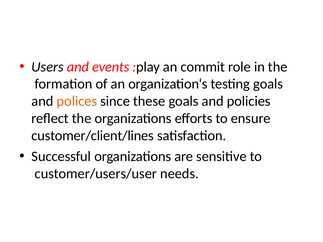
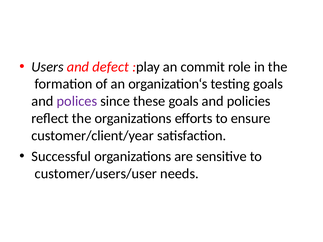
events: events -> defect
polices colour: orange -> purple
customer/client/lines: customer/client/lines -> customer/client/year
